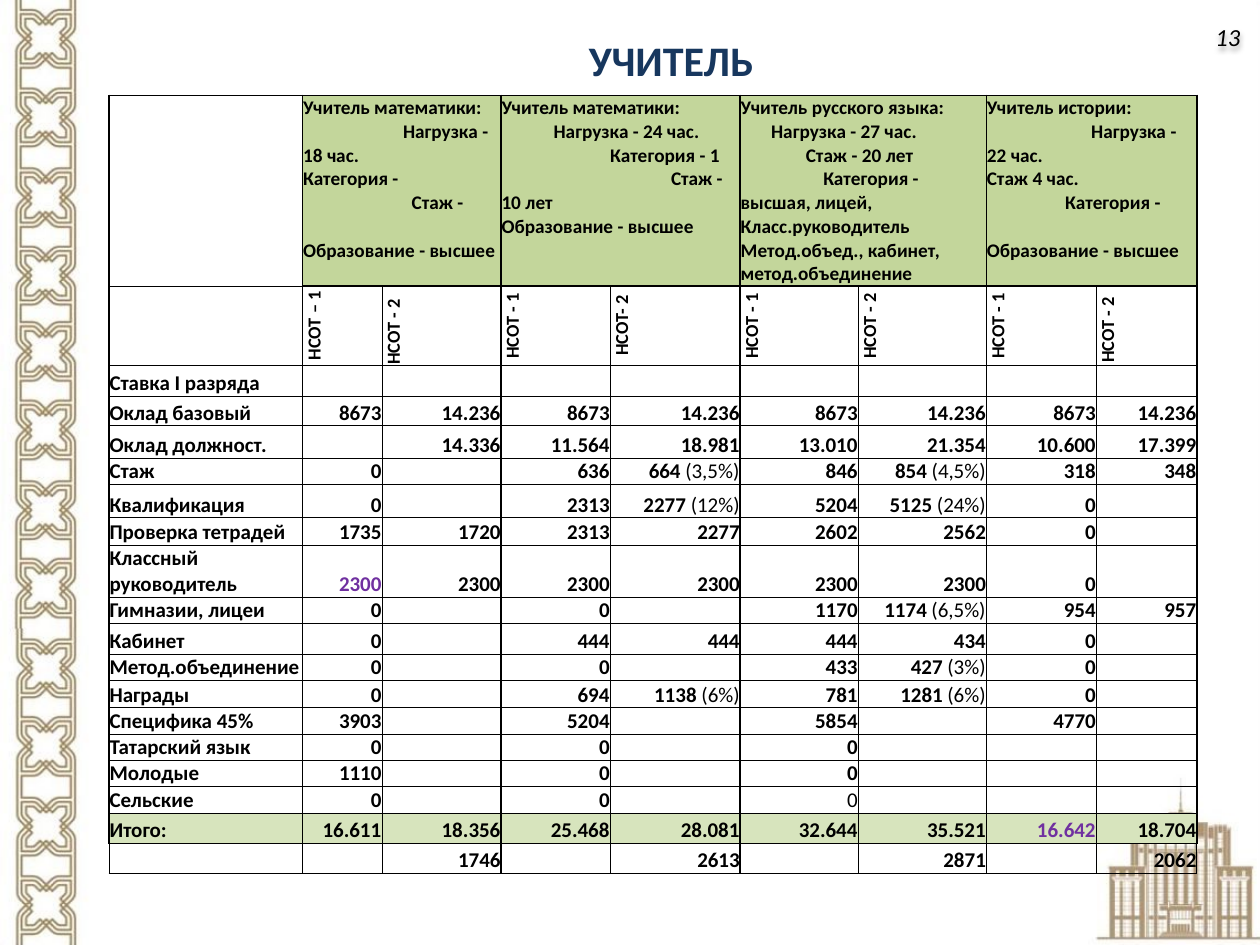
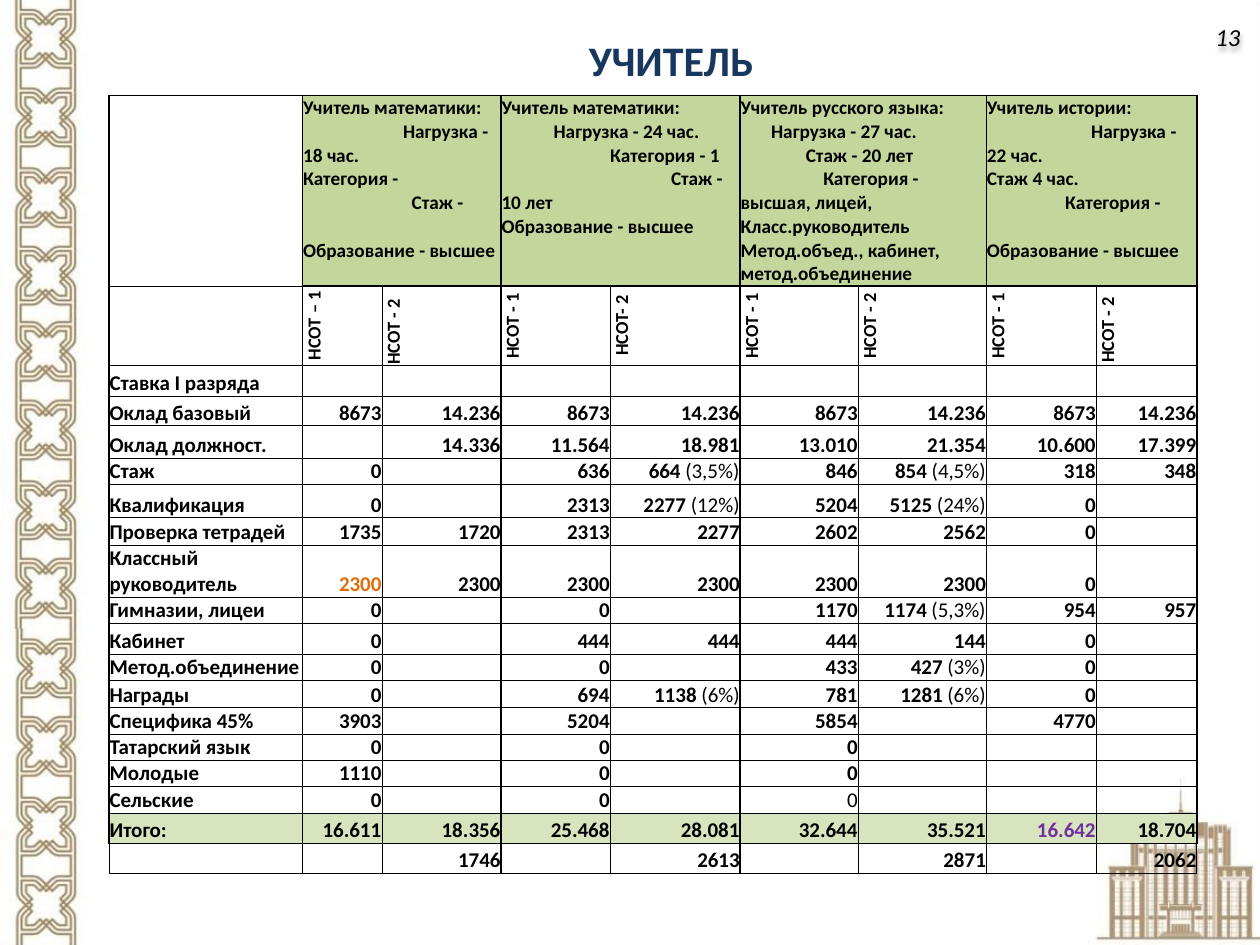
2300 at (360, 585) colour: purple -> orange
6,5%: 6,5% -> 5,3%
434: 434 -> 144
